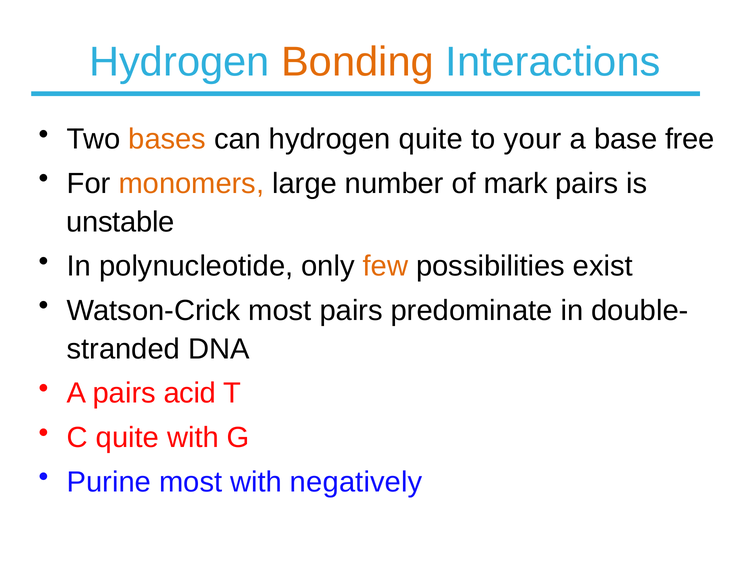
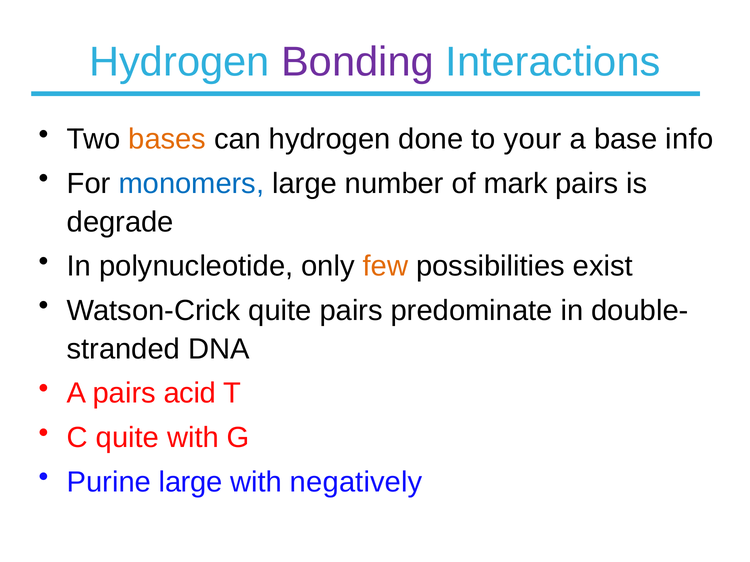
Bonding colour: orange -> purple
hydrogen quite: quite -> done
free: free -> info
monomers colour: orange -> blue
unstable: unstable -> degrade
Watson-Crick most: most -> quite
Purine most: most -> large
